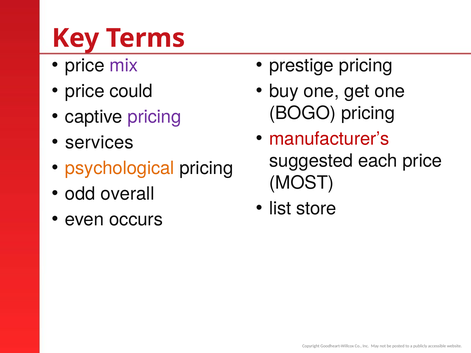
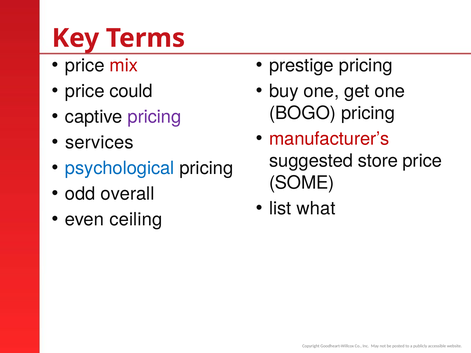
mix colour: purple -> red
each: each -> store
psychological colour: orange -> blue
MOST: MOST -> SOME
store: store -> what
occurs: occurs -> ceiling
